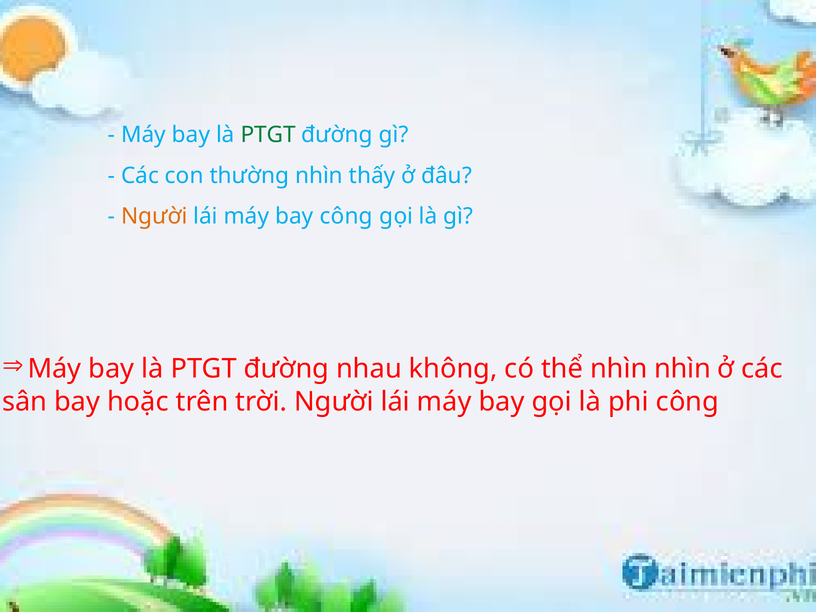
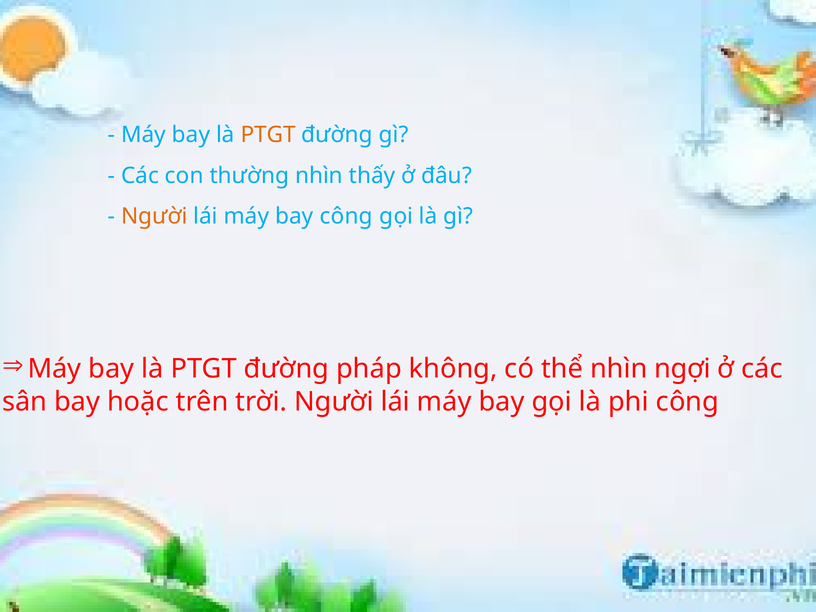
PTGT at (268, 135) colour: green -> orange
nhau: nhau -> pháp
nhìn nhìn: nhìn -> ngợi
